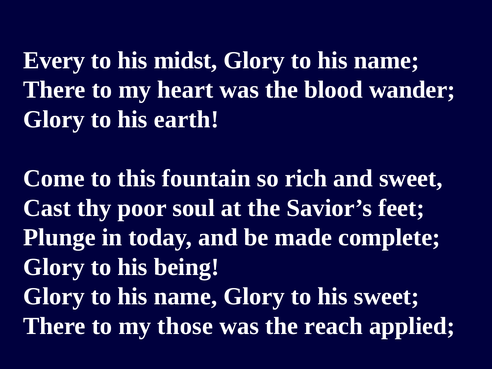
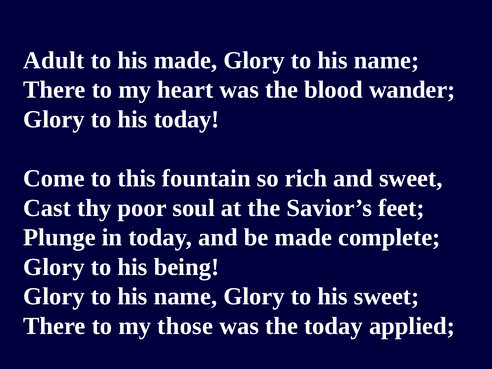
Every: Every -> Adult
his midst: midst -> made
his earth: earth -> today
the reach: reach -> today
